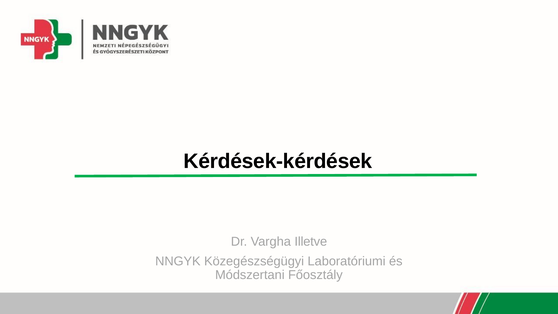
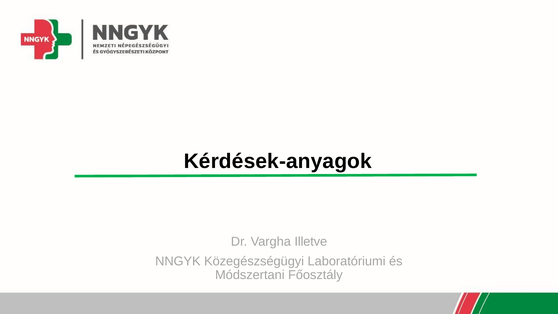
Kérdések-kérdések: Kérdések-kérdések -> Kérdések-anyagok
